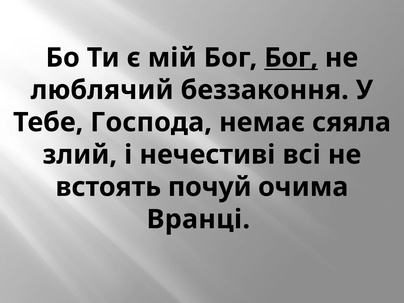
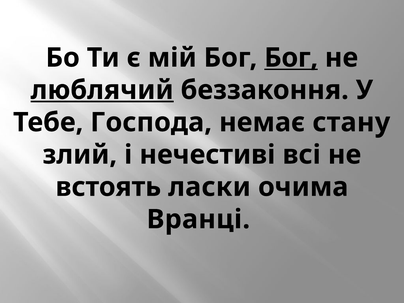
люблячий underline: none -> present
сяяла: сяяла -> стану
почуй: почуй -> ласки
